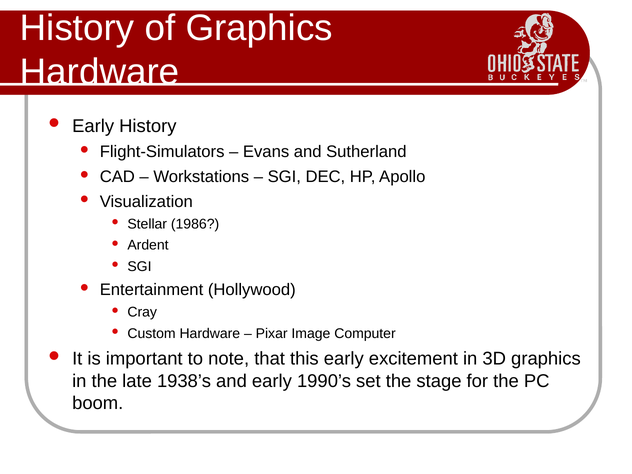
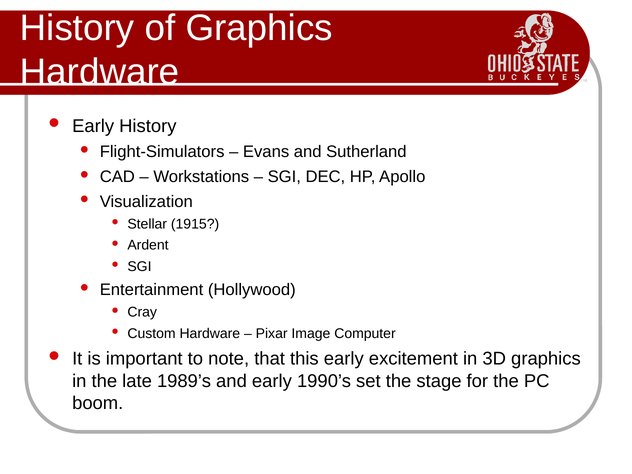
1986: 1986 -> 1915
1938’s: 1938’s -> 1989’s
